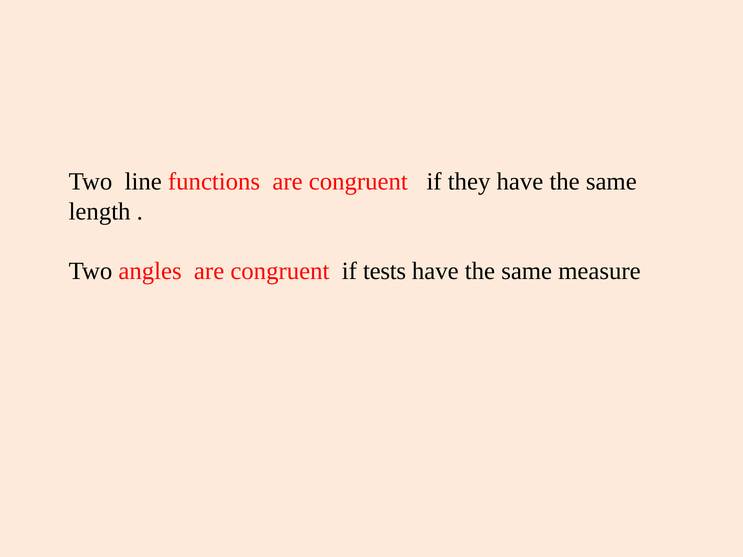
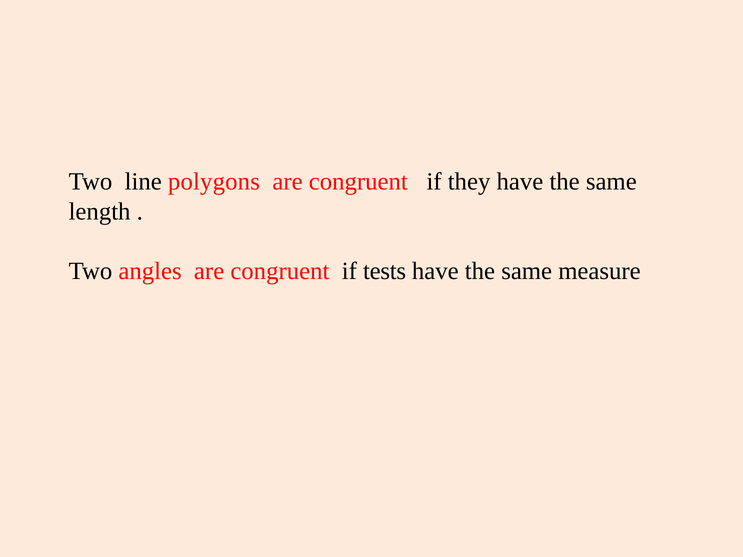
functions: functions -> polygons
